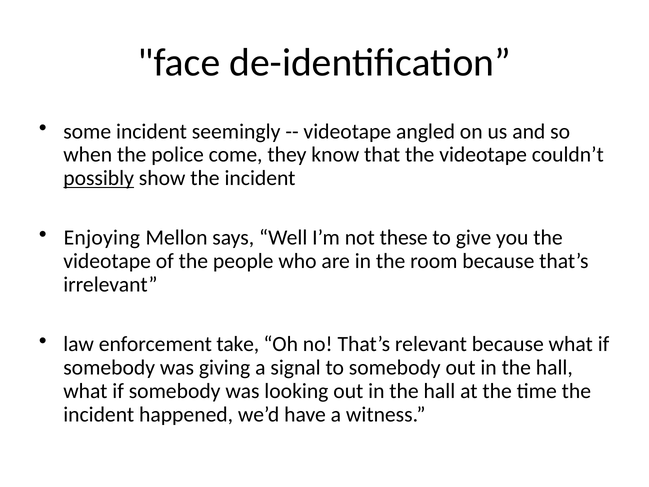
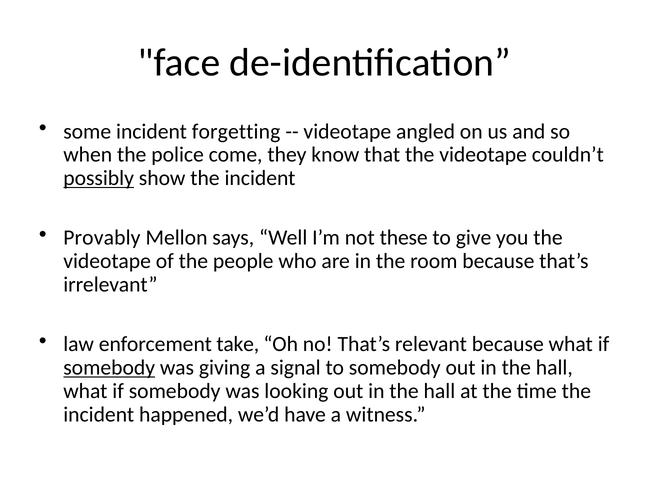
seemingly: seemingly -> forgetting
Enjoying: Enjoying -> Provably
somebody at (109, 367) underline: none -> present
